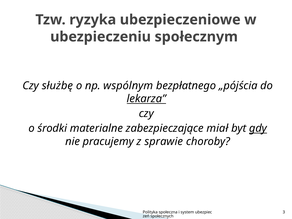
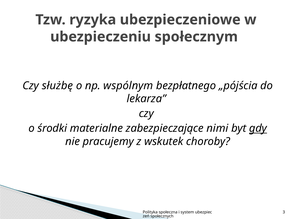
lekarza underline: present -> none
miał: miał -> nimi
sprawie: sprawie -> wskutek
